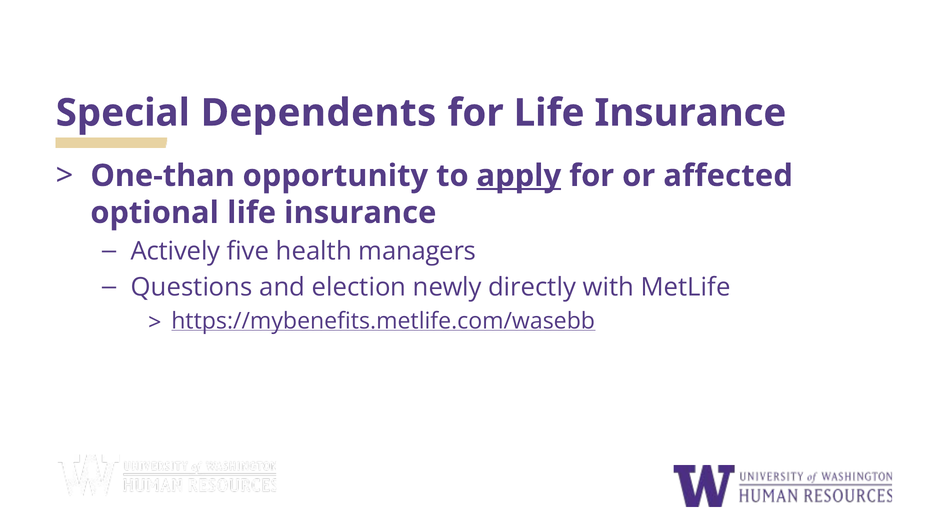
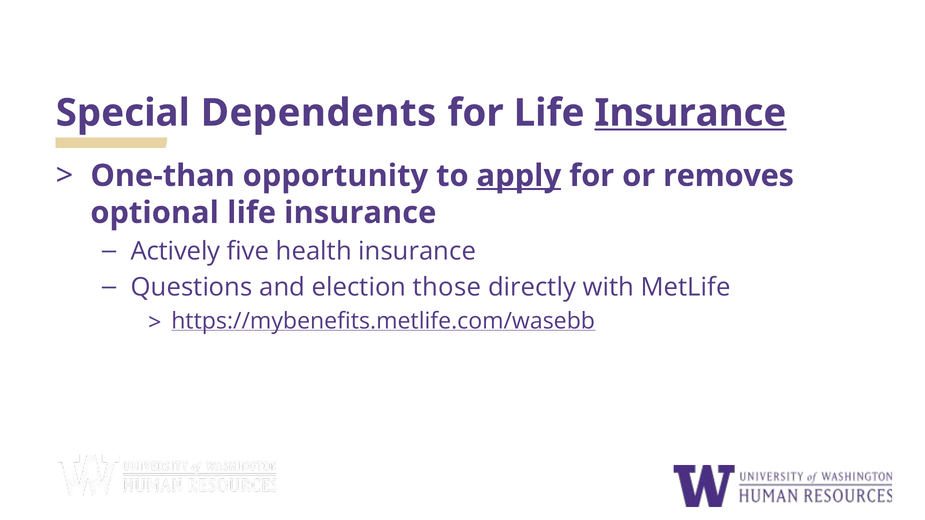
Insurance at (690, 113) underline: none -> present
affected: affected -> removes
health managers: managers -> insurance
newly: newly -> those
